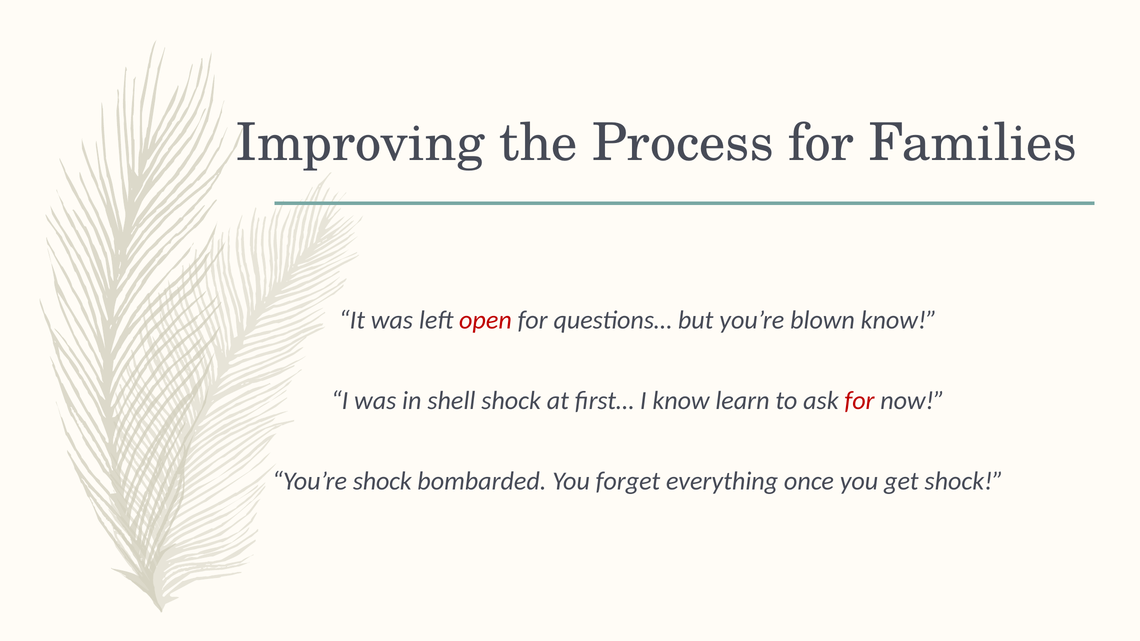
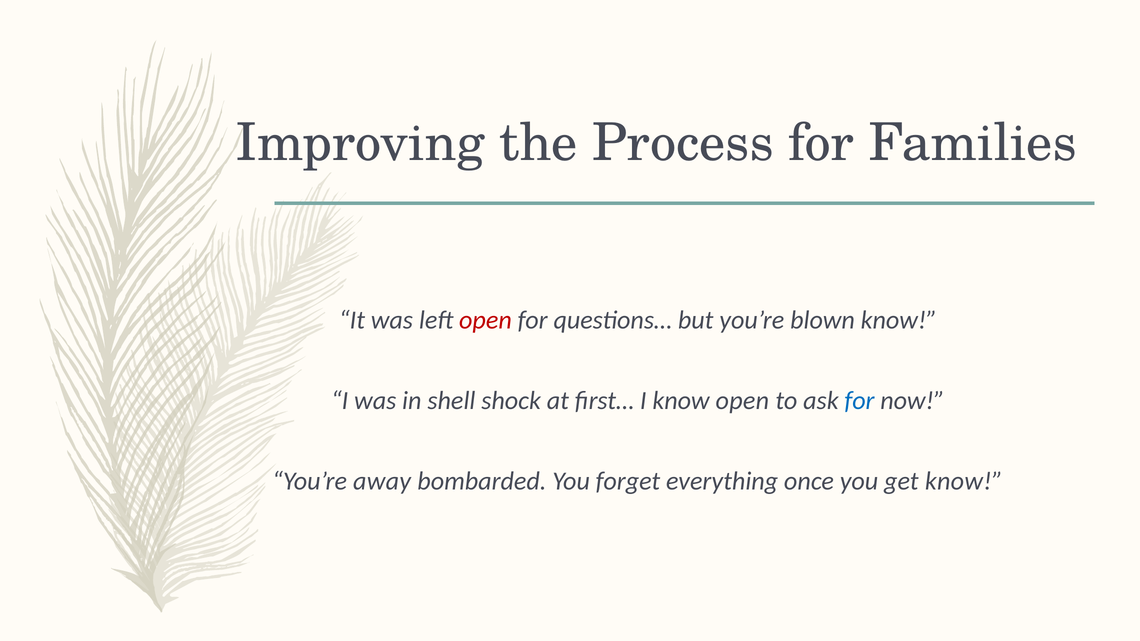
know learn: learn -> open
for at (859, 401) colour: red -> blue
You’re shock: shock -> away
get shock: shock -> know
